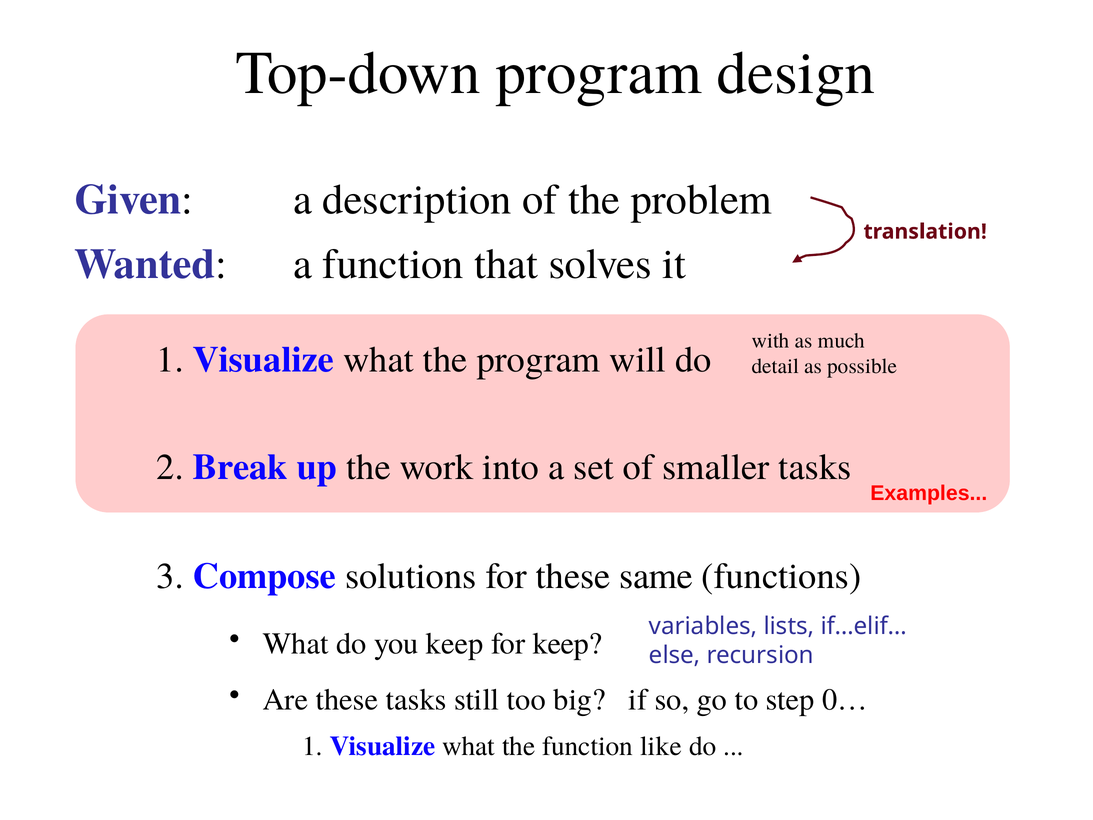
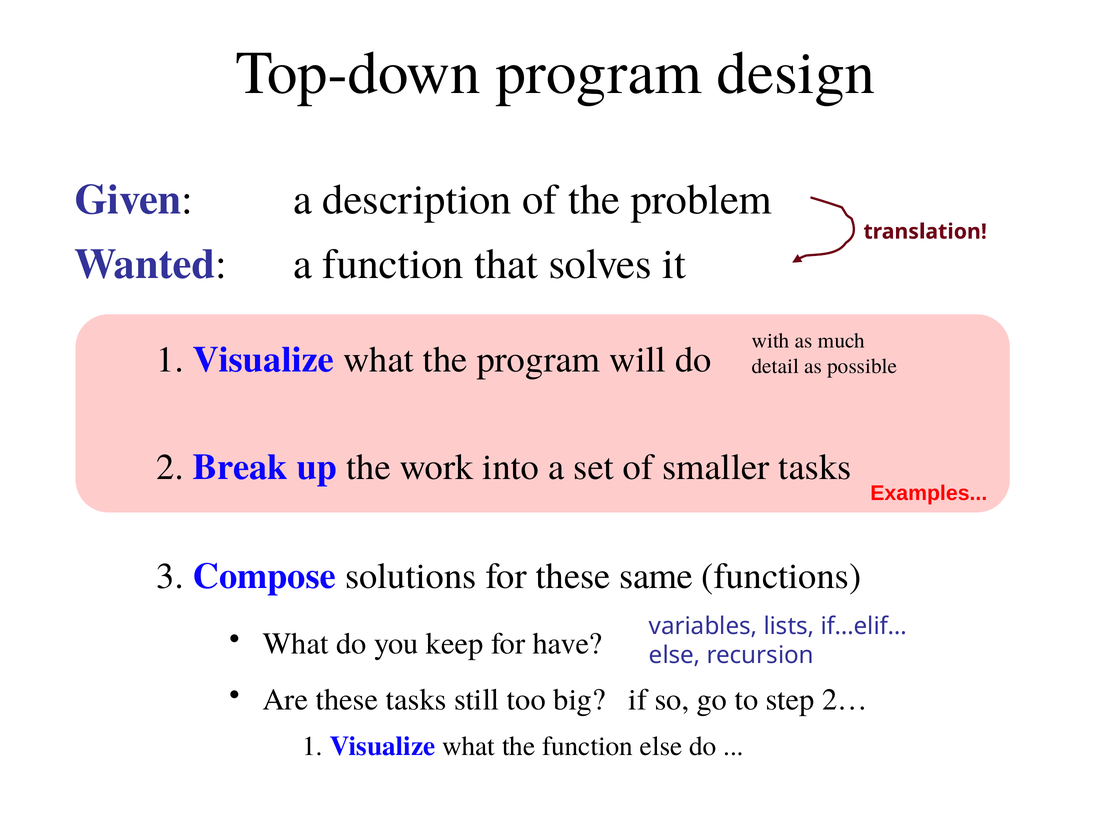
for keep: keep -> have
0…: 0… -> 2…
function like: like -> else
